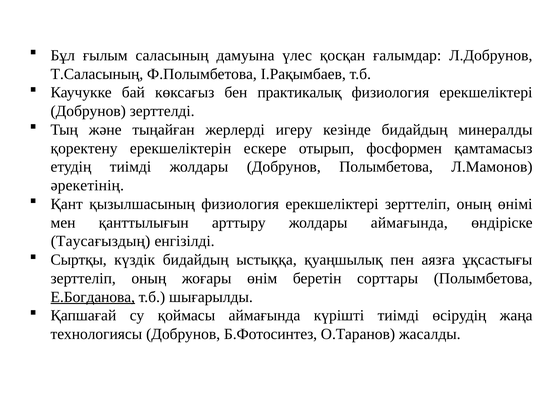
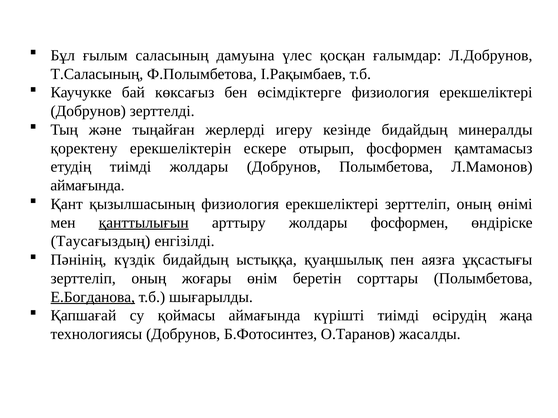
практикалық: практикалық -> өсімдіктерге
әрекетінің at (87, 186): әрекетінің -> аймағында
қанттылығын underline: none -> present
жолдары аймағында: аймағында -> фосформен
Сыртқы: Сыртқы -> Пәнінің
